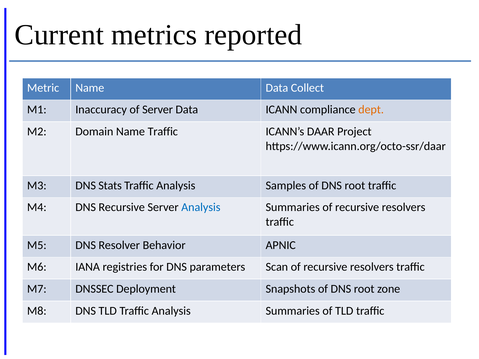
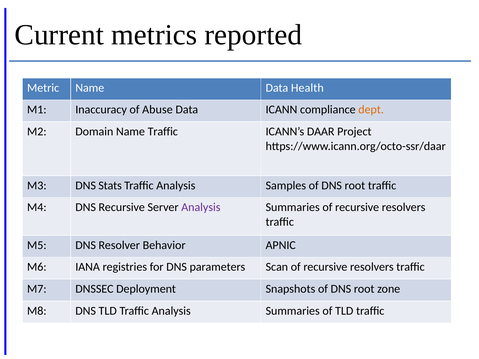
Collect: Collect -> Health
of Server: Server -> Abuse
Analysis at (201, 208) colour: blue -> purple
